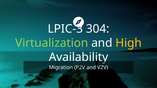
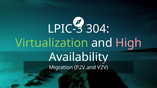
High colour: yellow -> pink
